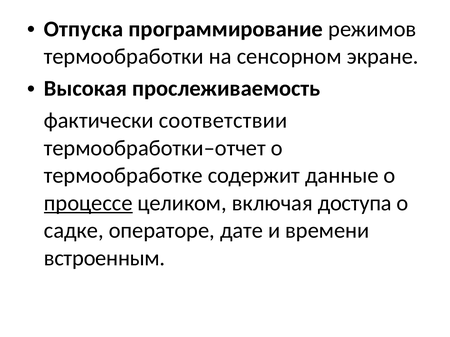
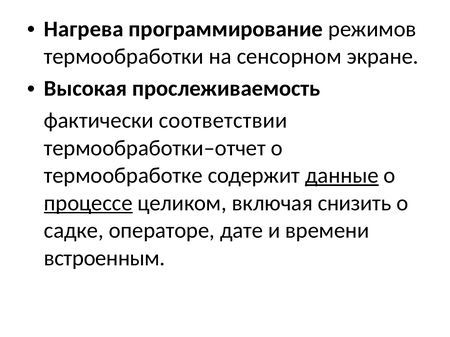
Отпуска: Отпуска -> Нагрева
данные underline: none -> present
доступа: доступа -> снизить
